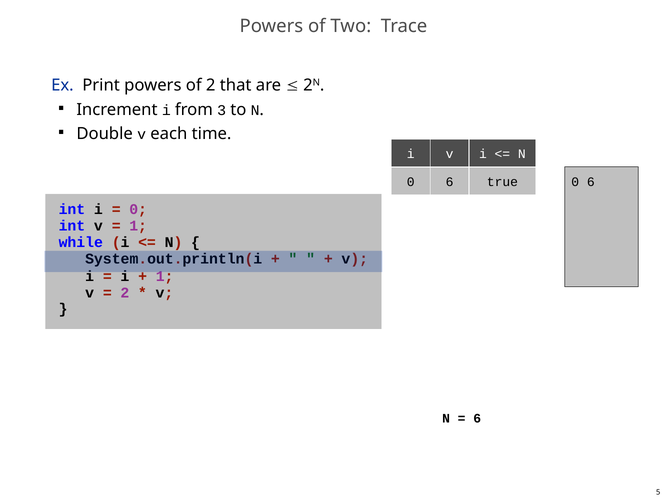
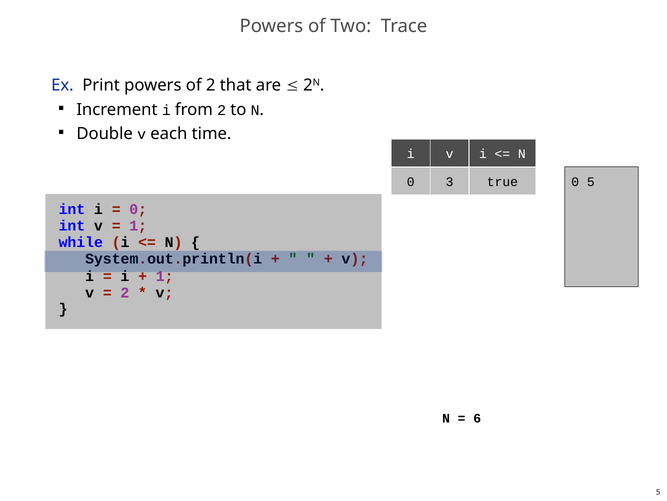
from 3: 3 -> 2
6 at (450, 182): 6 -> 3
6 at (591, 182): 6 -> 5
